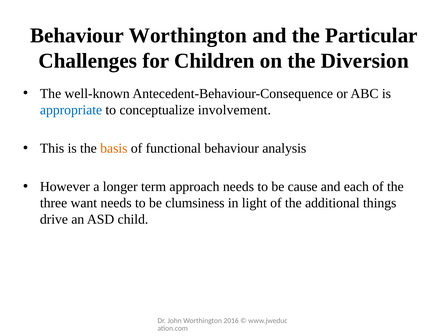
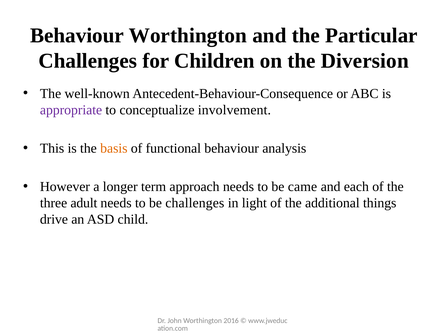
appropriate colour: blue -> purple
cause: cause -> came
want: want -> adult
be clumsiness: clumsiness -> challenges
